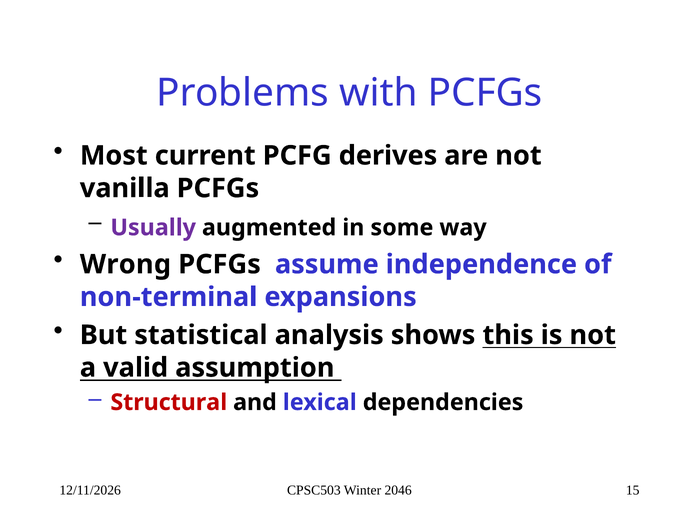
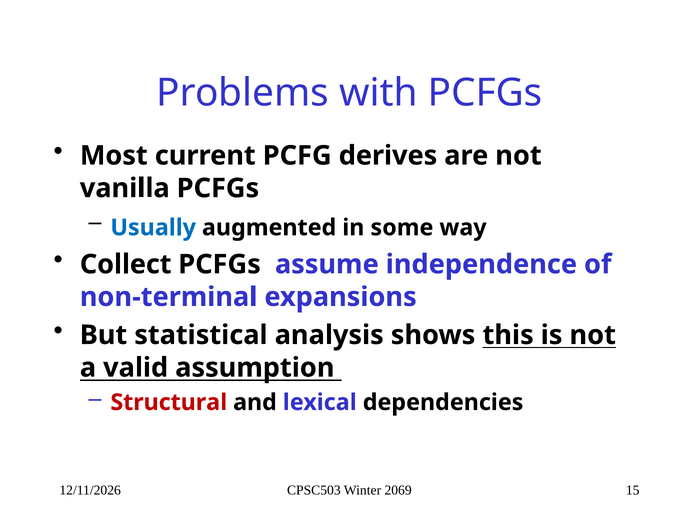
Usually colour: purple -> blue
Wrong: Wrong -> Collect
2046: 2046 -> 2069
